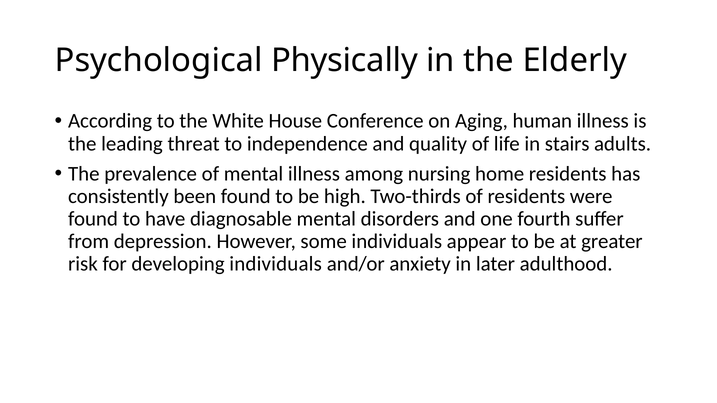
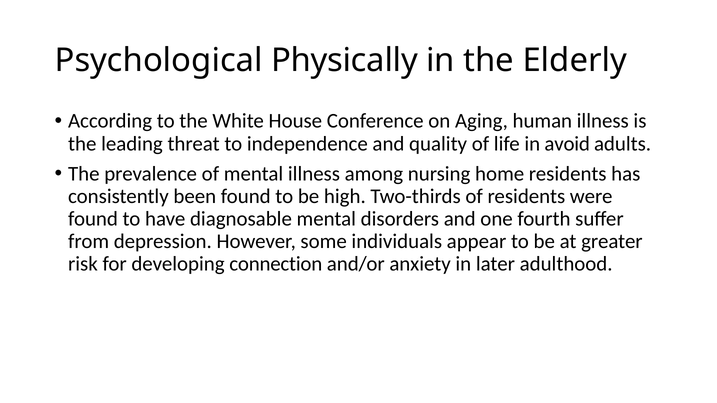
stairs: stairs -> avoid
developing individuals: individuals -> connection
